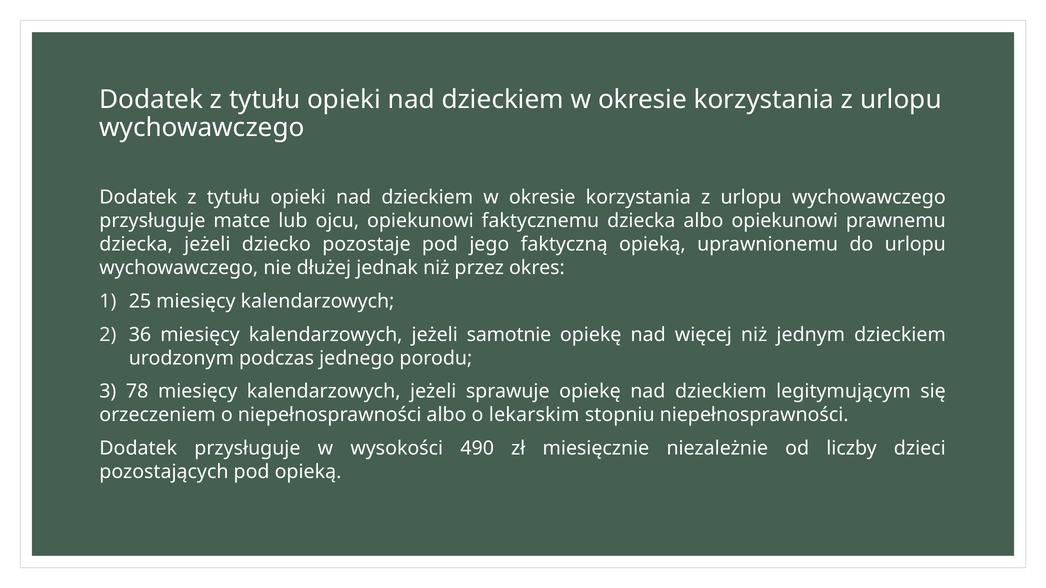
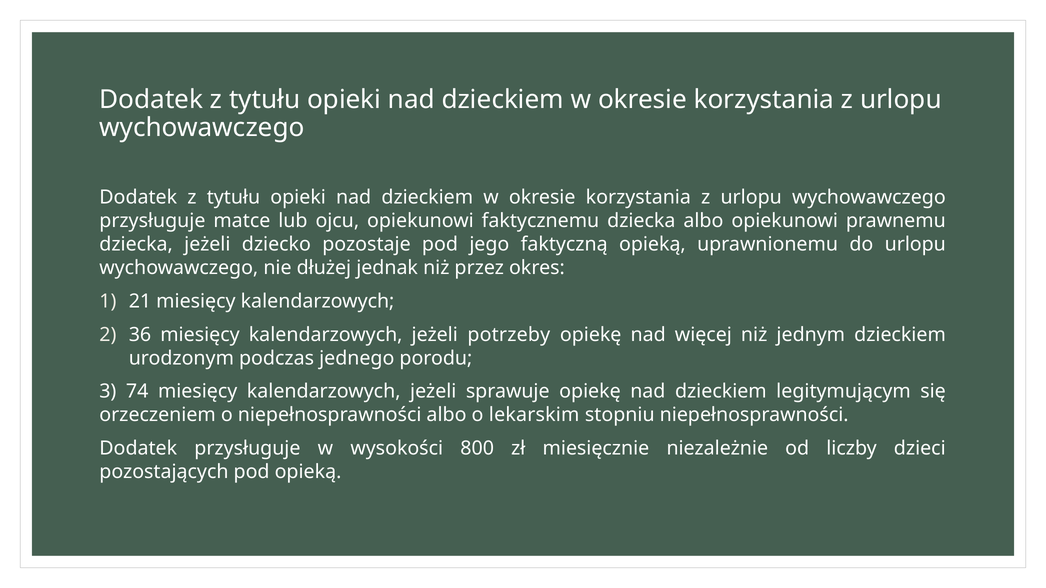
25: 25 -> 21
samotnie: samotnie -> potrzeby
78: 78 -> 74
490: 490 -> 800
